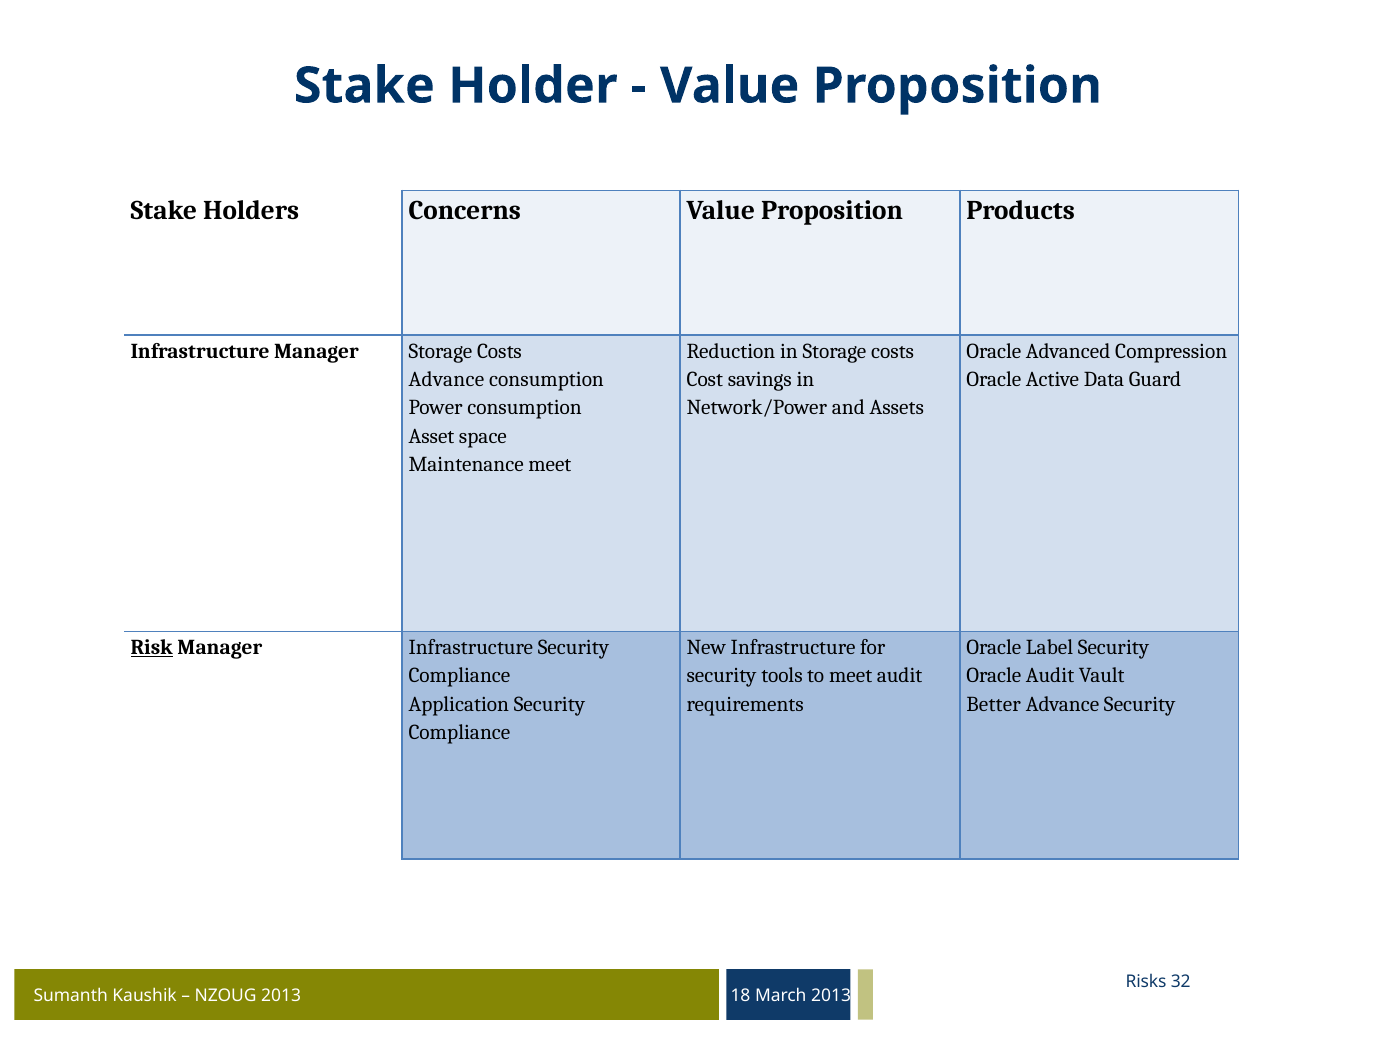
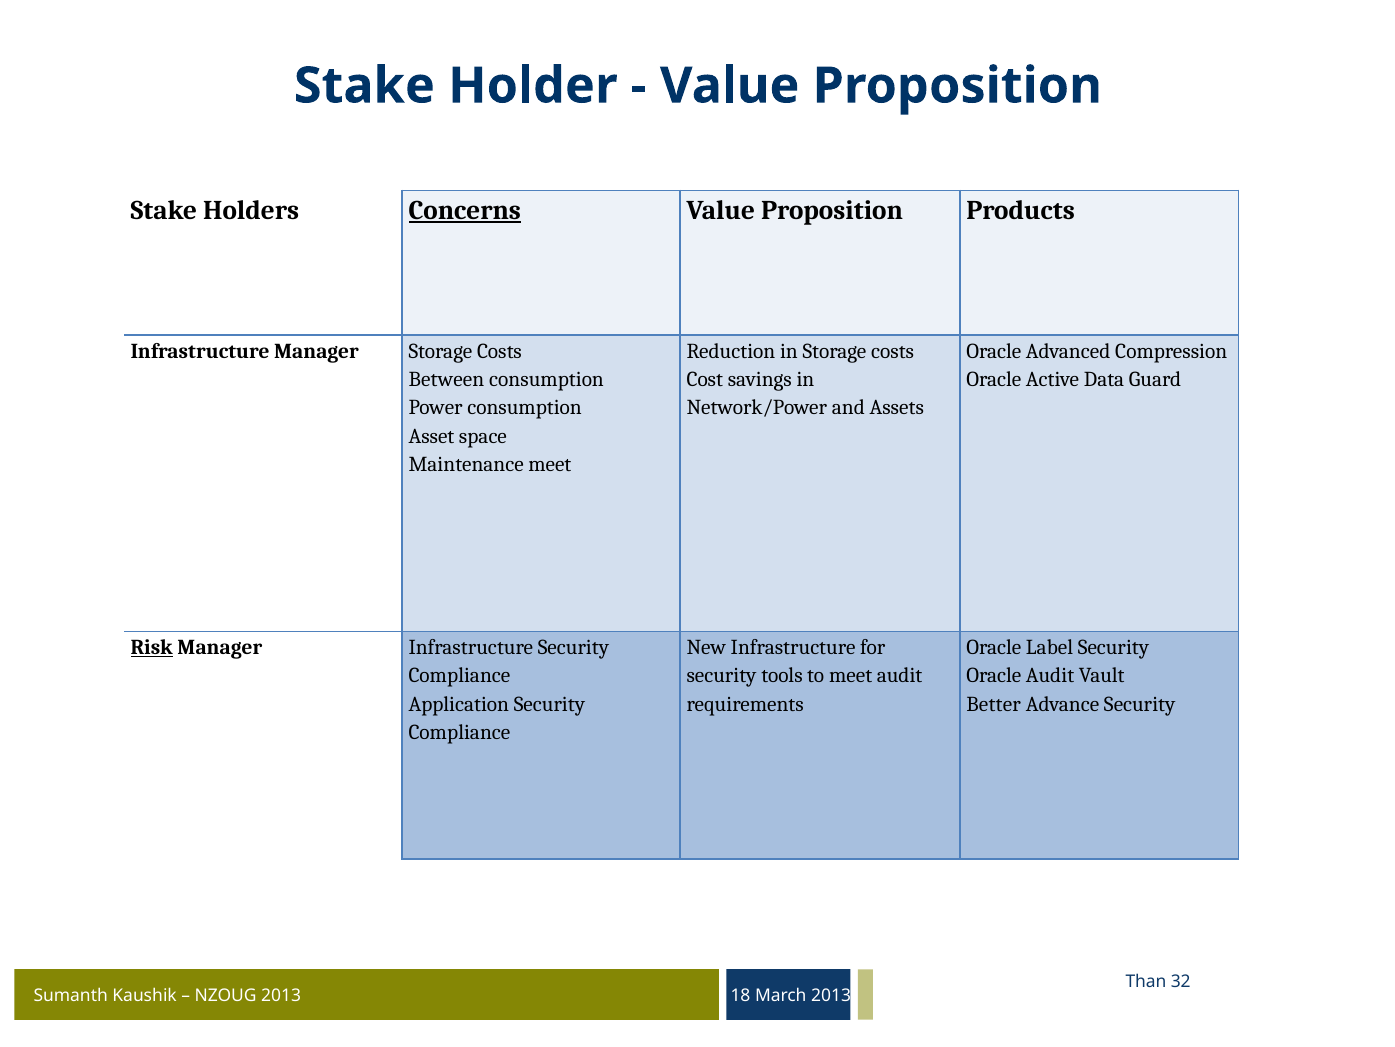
Concerns underline: none -> present
Advance at (446, 379): Advance -> Between
Risks: Risks -> Than
